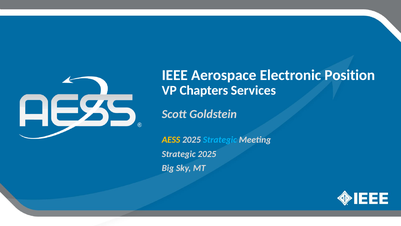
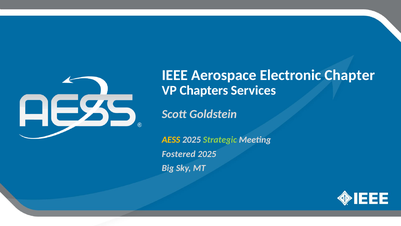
Position: Position -> Chapter
Strategic at (220, 140) colour: light blue -> light green
Strategic at (179, 154): Strategic -> Fostered
